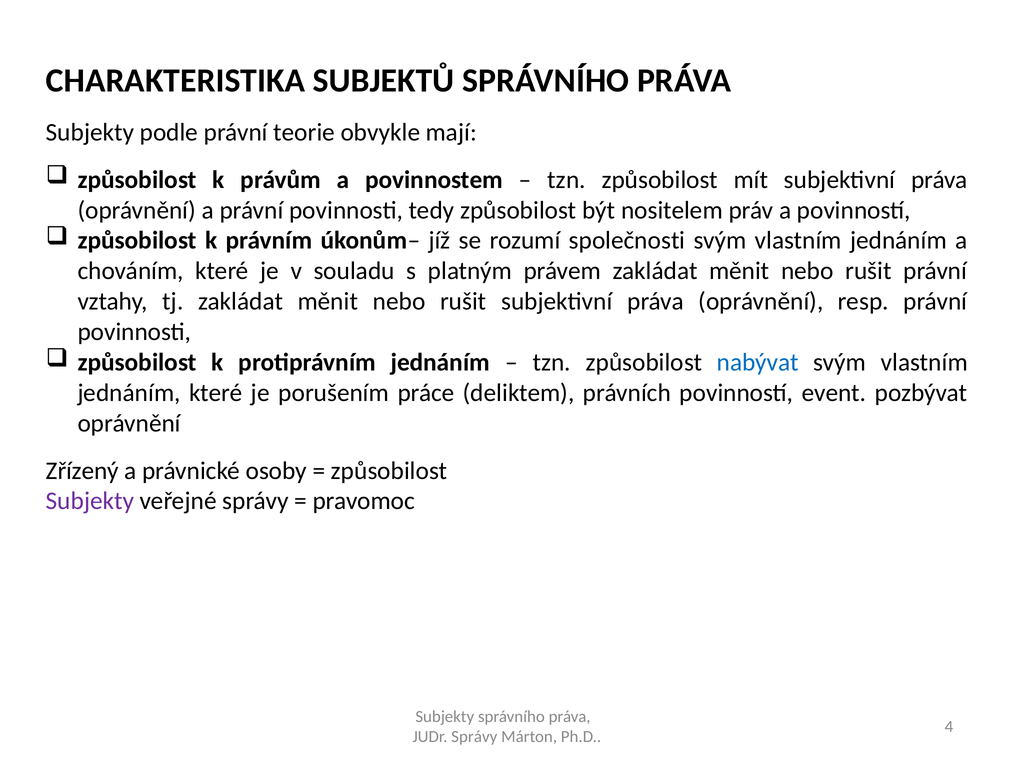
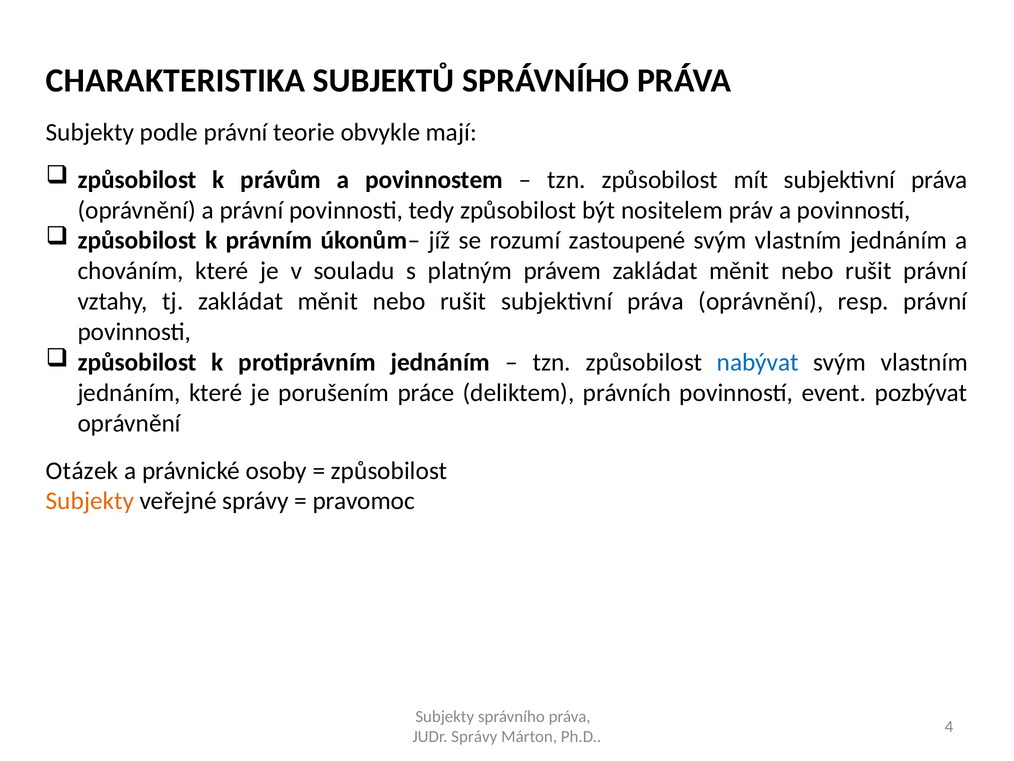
společnosti: společnosti -> zastoupené
Zřízený: Zřízený -> Otázek
Subjekty at (90, 501) colour: purple -> orange
